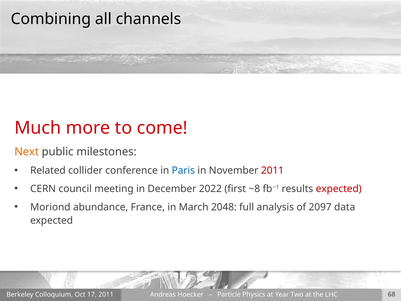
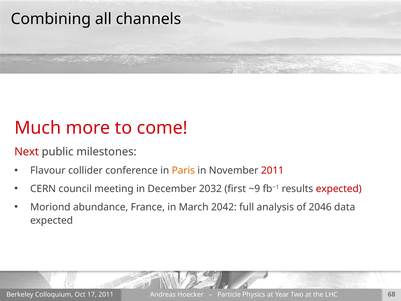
Next colour: orange -> red
Related: Related -> Flavour
Paris colour: blue -> orange
2022: 2022 -> 2032
~8: ~8 -> ~9
2048: 2048 -> 2042
2097: 2097 -> 2046
